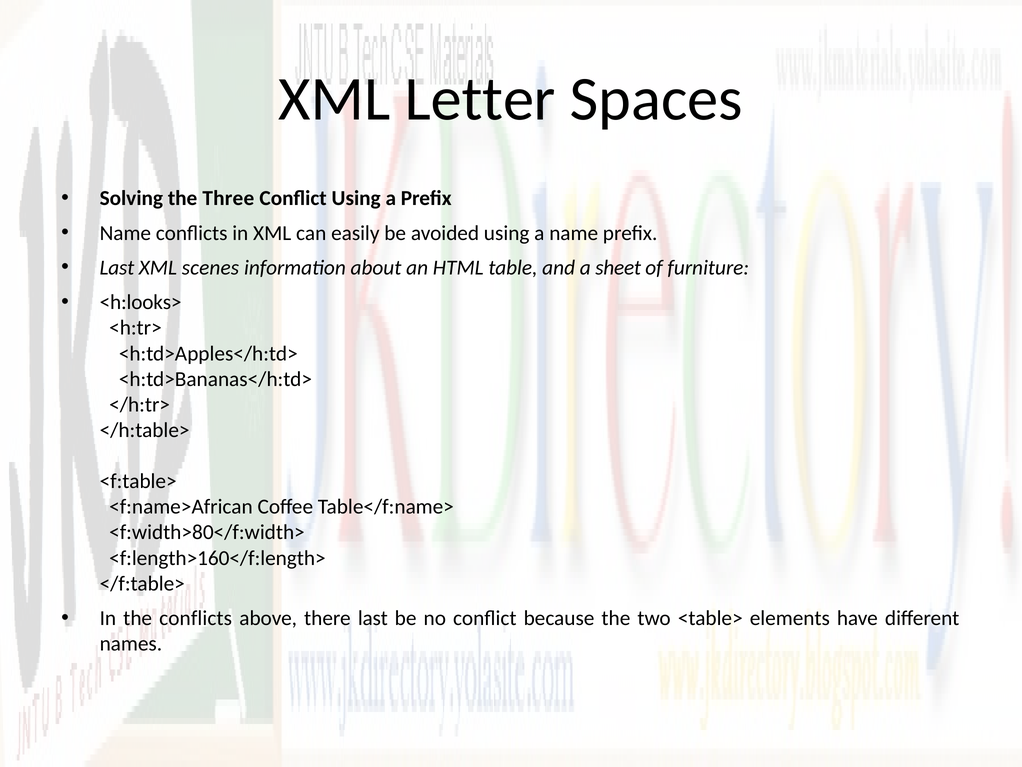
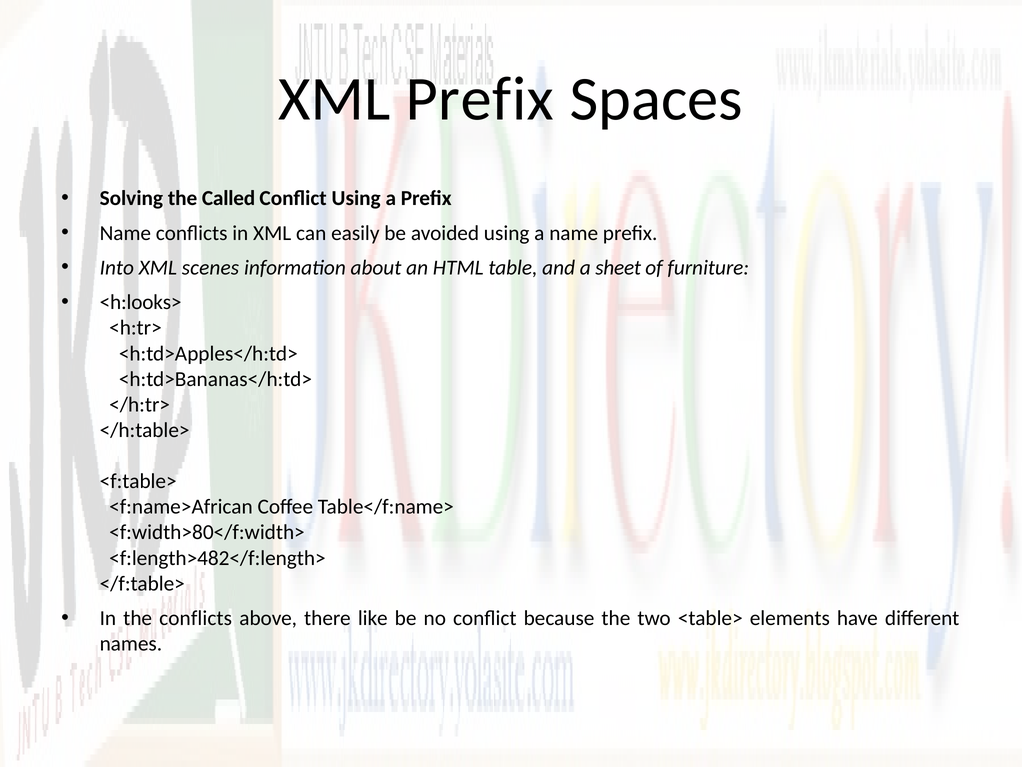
XML Letter: Letter -> Prefix
Three: Three -> Called
Last at (117, 268): Last -> Into
<f:length>160</f:length>: <f:length>160</f:length> -> <f:length>482</f:length>
there last: last -> like
